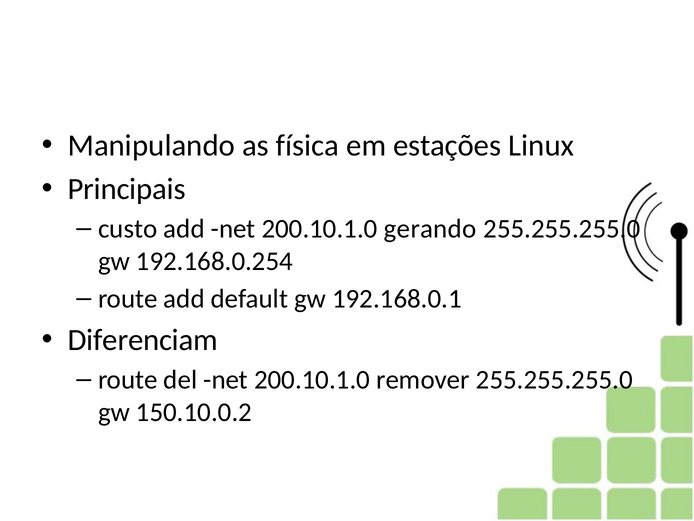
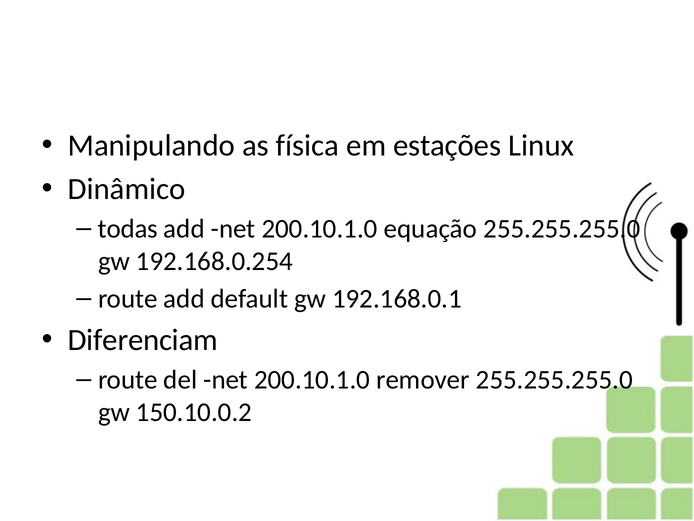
Principais: Principais -> Dinâmico
custo: custo -> todas
gerando: gerando -> equação
